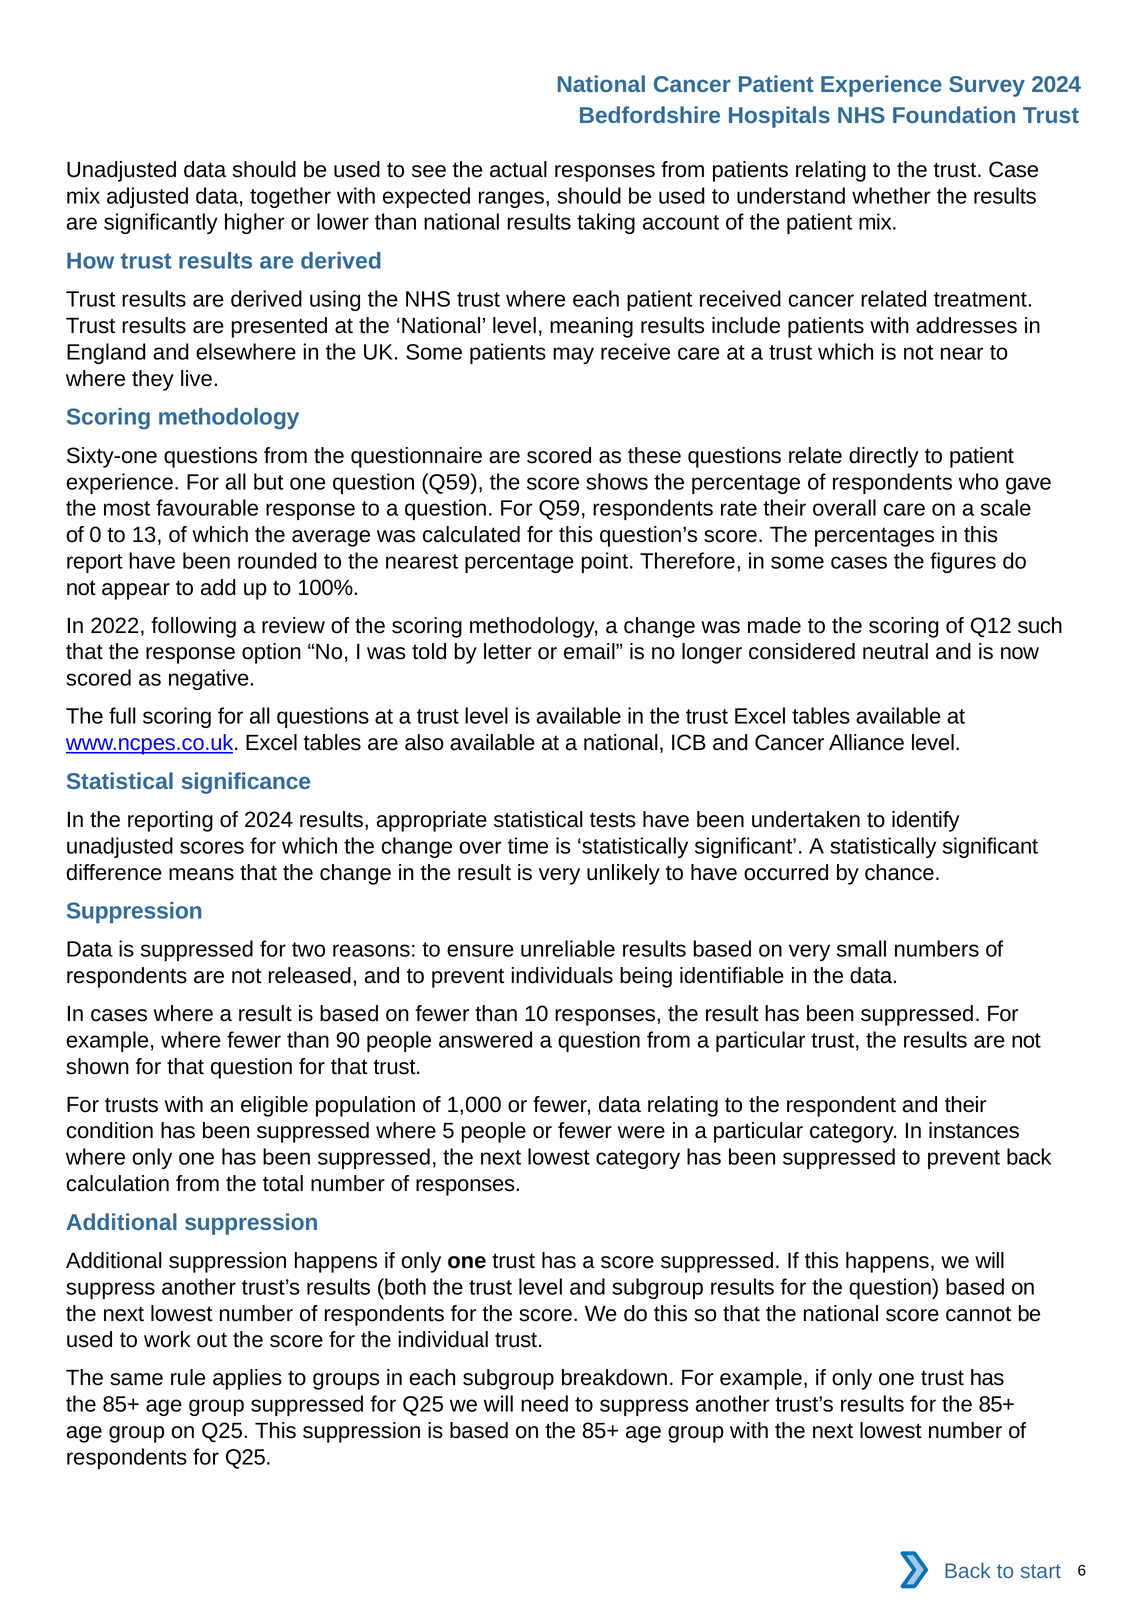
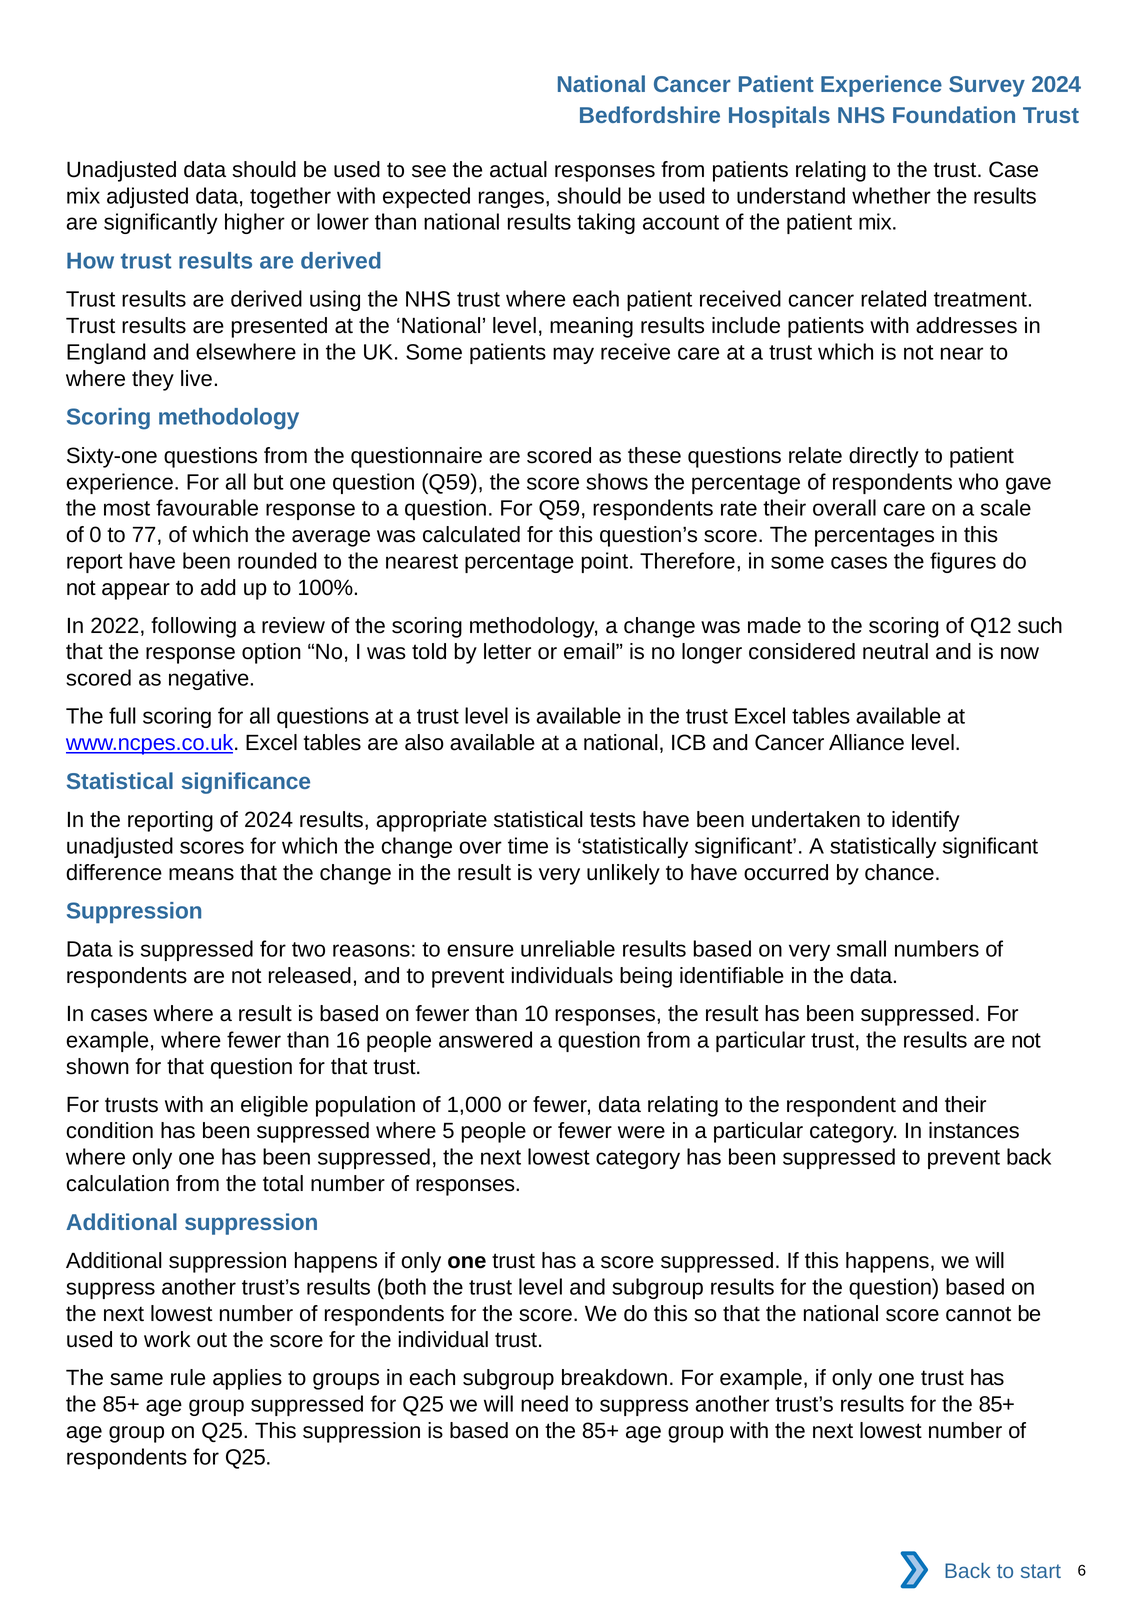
13: 13 -> 77
90: 90 -> 16
